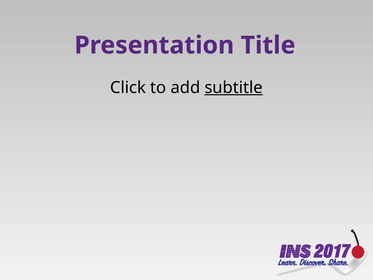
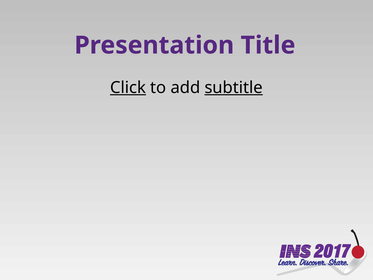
Click underline: none -> present
